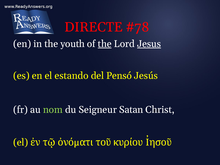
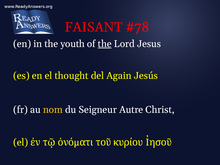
DIRECTE: DIRECTE -> FAISANT
Jesus underline: present -> none
estando: estando -> thought
Pensó: Pensó -> Again
nom colour: light green -> yellow
Satan: Satan -> Autre
